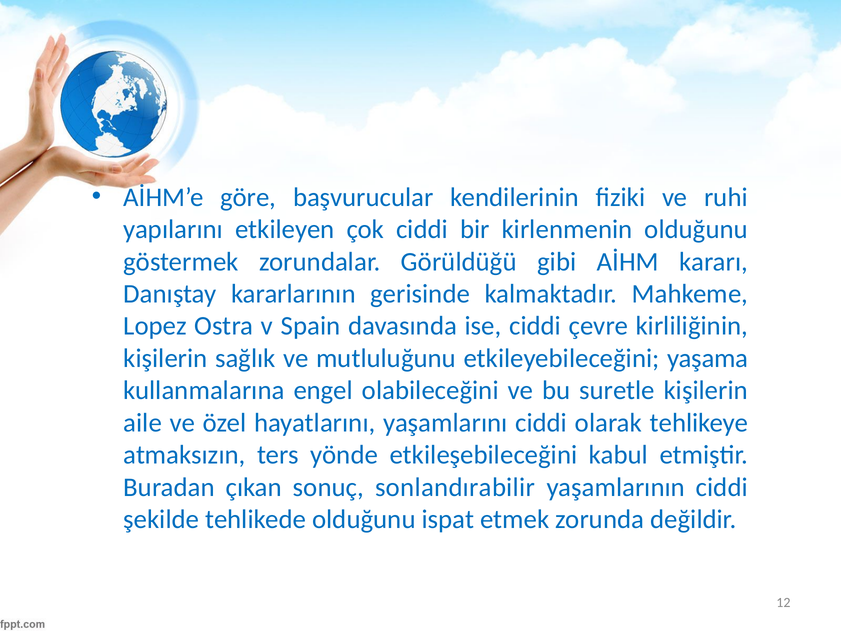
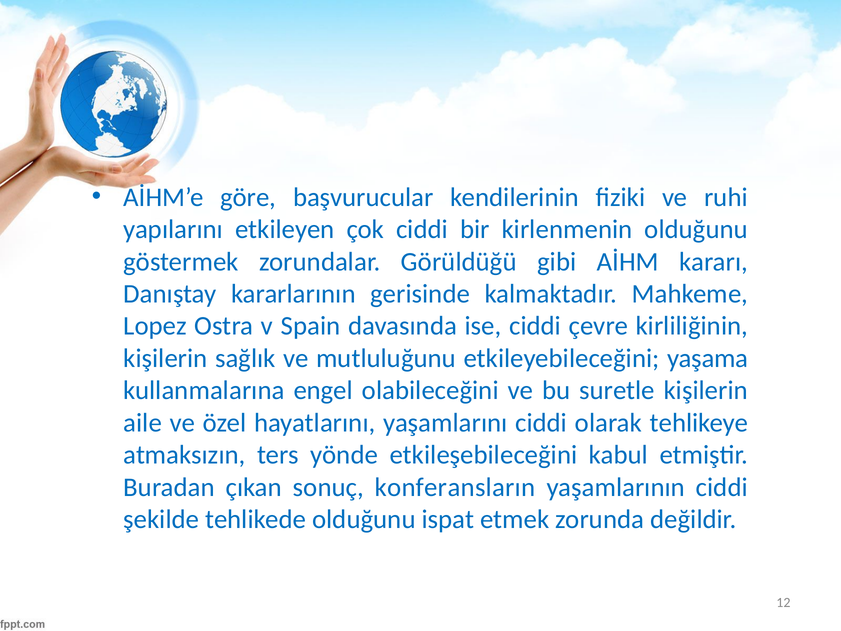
sonlandırabilir: sonlandırabilir -> konferansların
